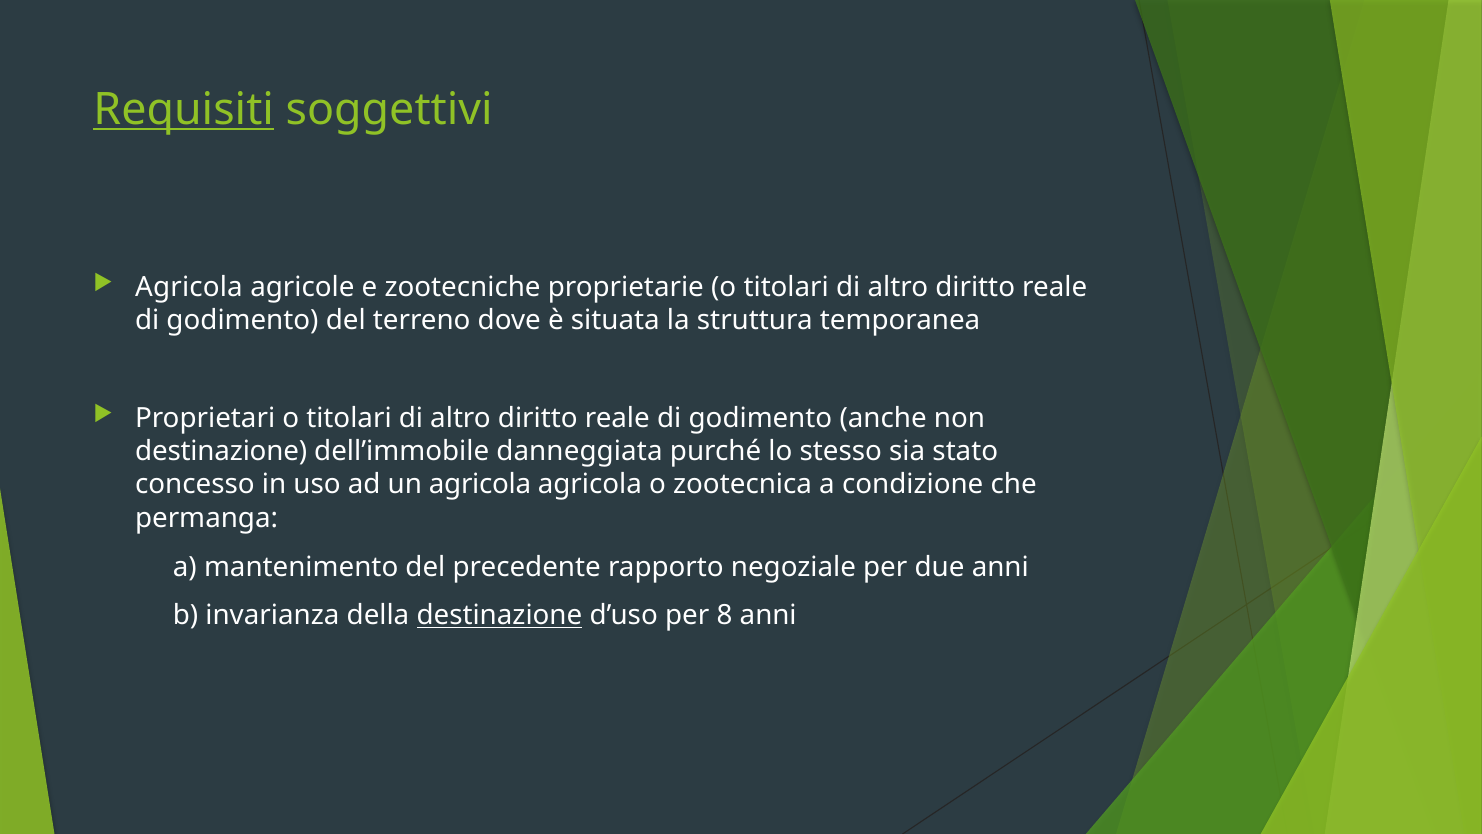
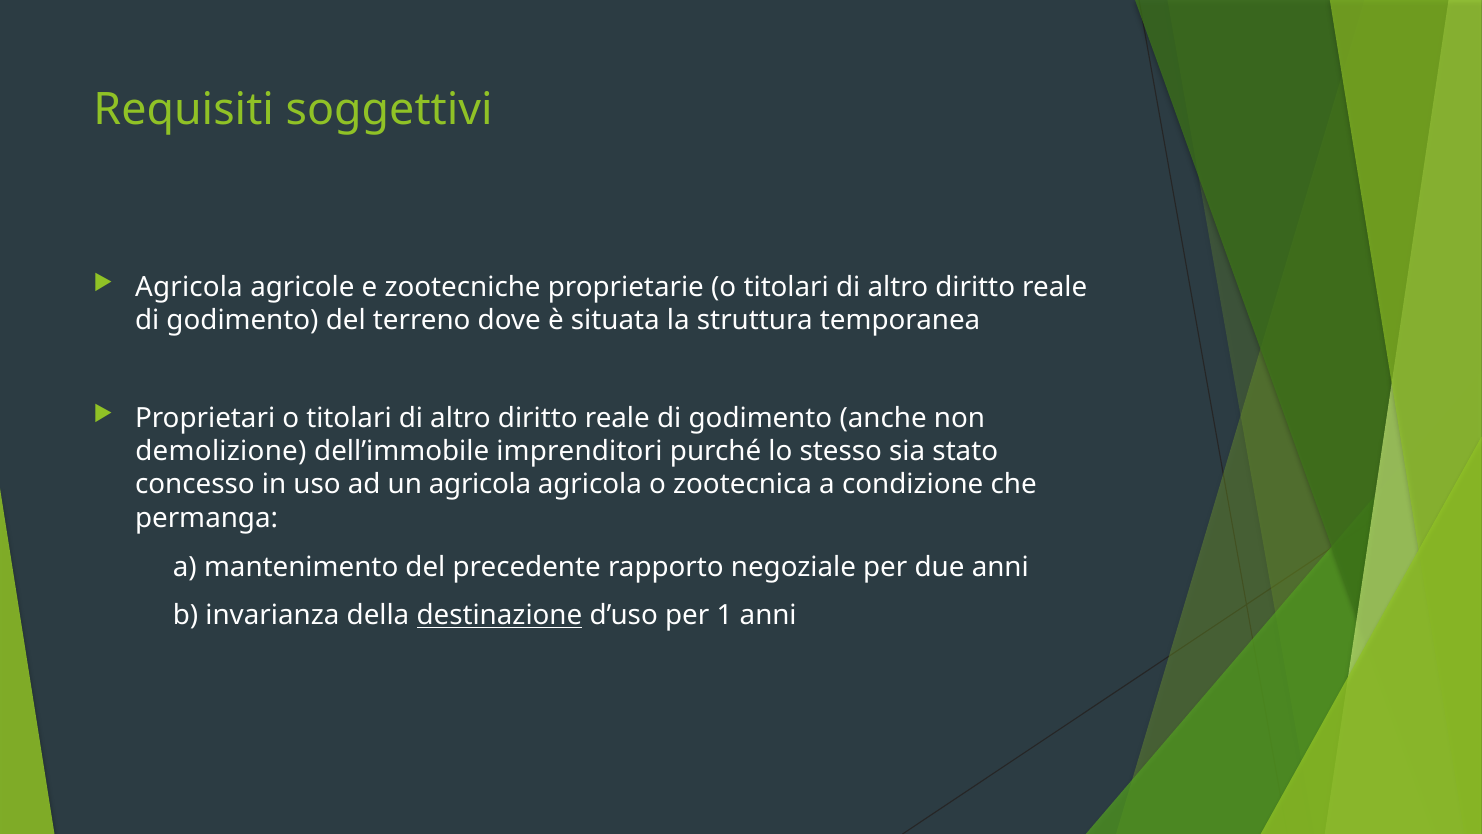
Requisiti underline: present -> none
destinazione at (221, 451): destinazione -> demolizione
danneggiata: danneggiata -> imprenditori
8: 8 -> 1
